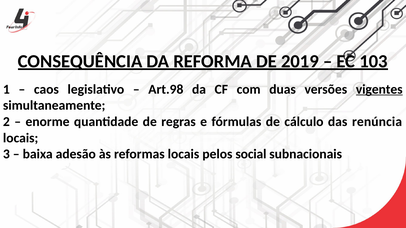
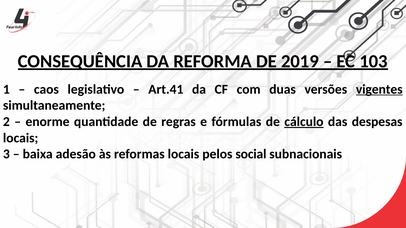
Art.98: Art.98 -> Art.41
cálculo underline: none -> present
renúncia: renúncia -> despesas
